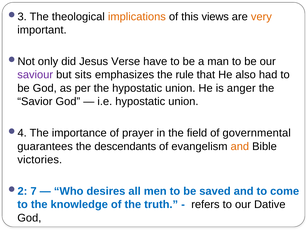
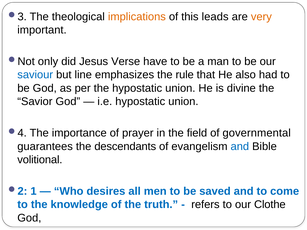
views: views -> leads
saviour colour: purple -> blue
sits: sits -> line
anger: anger -> divine
and at (240, 147) colour: orange -> blue
victories: victories -> volitional
7: 7 -> 1
Dative: Dative -> Clothe
